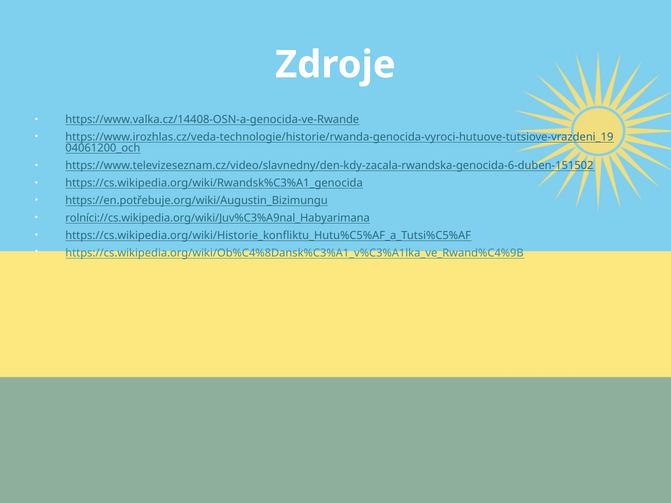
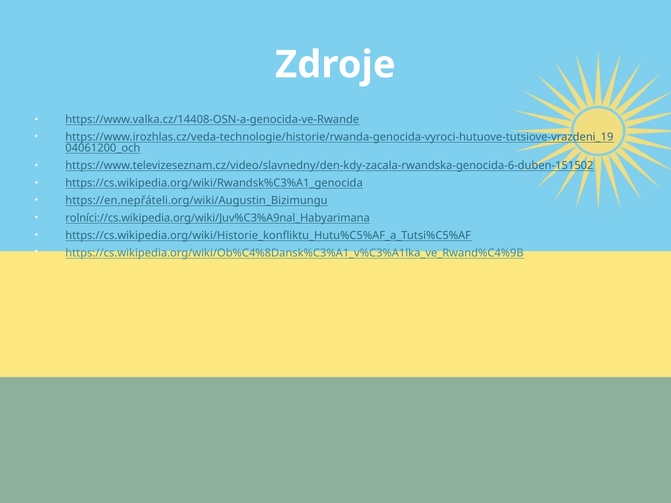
https://en.potřebuje.org/wiki/Augustin_Bizimungu: https://en.potřebuje.org/wiki/Augustin_Bizimungu -> https://en.nepřáteli.org/wiki/Augustin_Bizimungu
